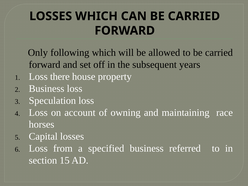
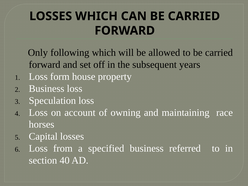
there: there -> form
15: 15 -> 40
